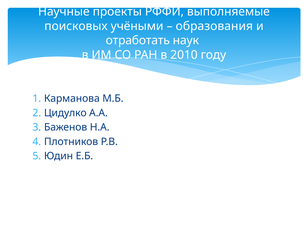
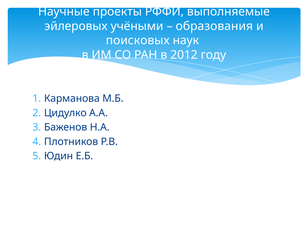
поисковых: поисковых -> эйлеровых
отработать: отработать -> поисковых
2010: 2010 -> 2012
